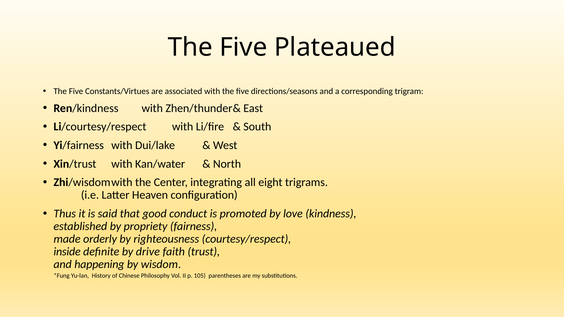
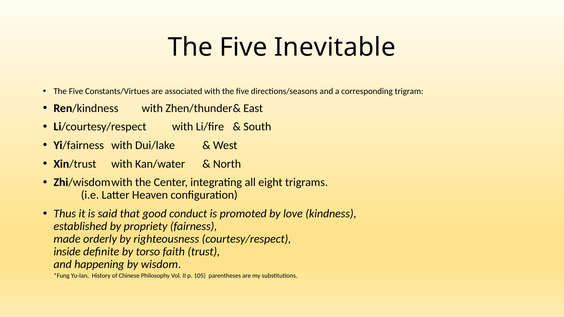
Plateaued: Plateaued -> Inevitable
drive: drive -> torso
